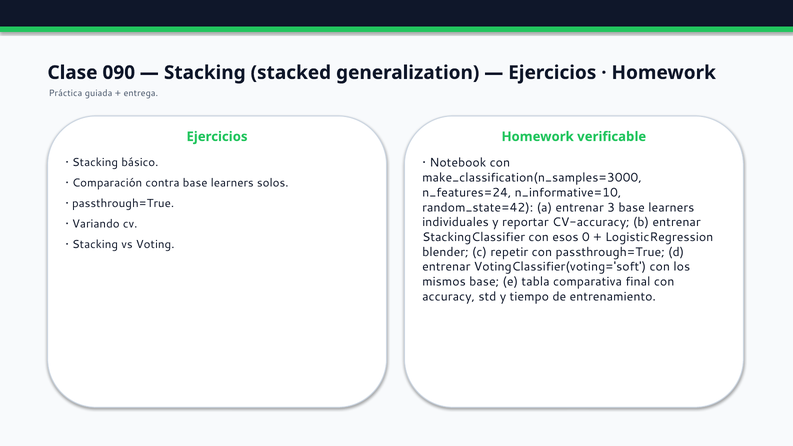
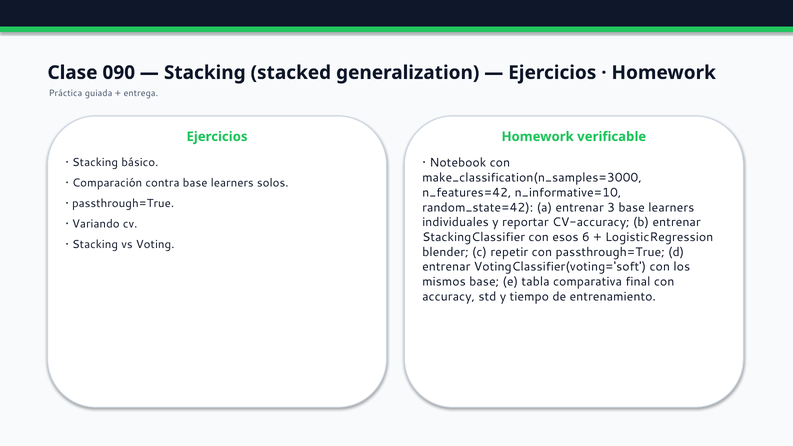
n_features=24: n_features=24 -> n_features=42
0: 0 -> 6
